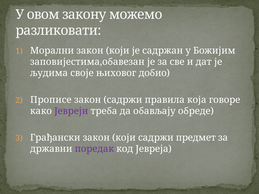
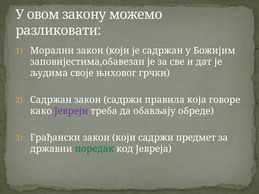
добио: добио -> грчки
Прописе at (51, 100): Прописе -> Садржан
поредак colour: purple -> green
